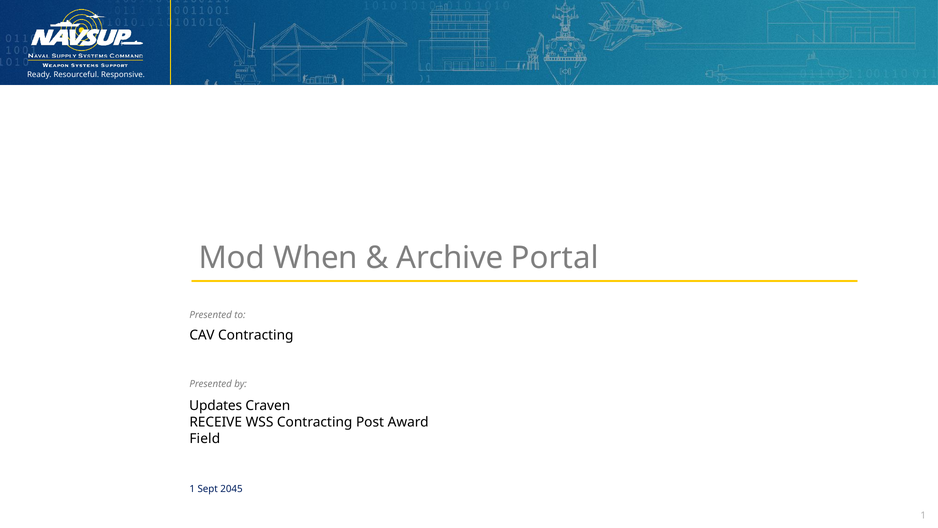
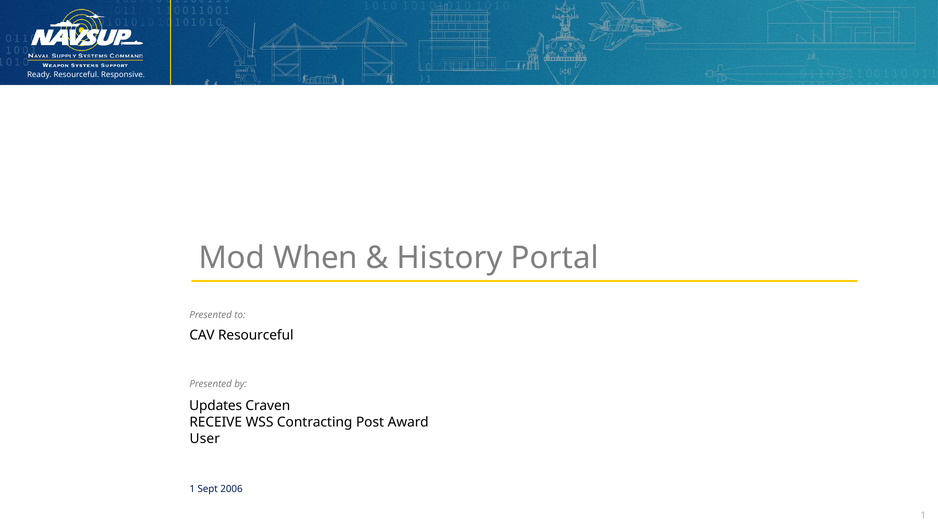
Archive: Archive -> History
CAV Contracting: Contracting -> Resourceful
Field: Field -> User
2045: 2045 -> 2006
